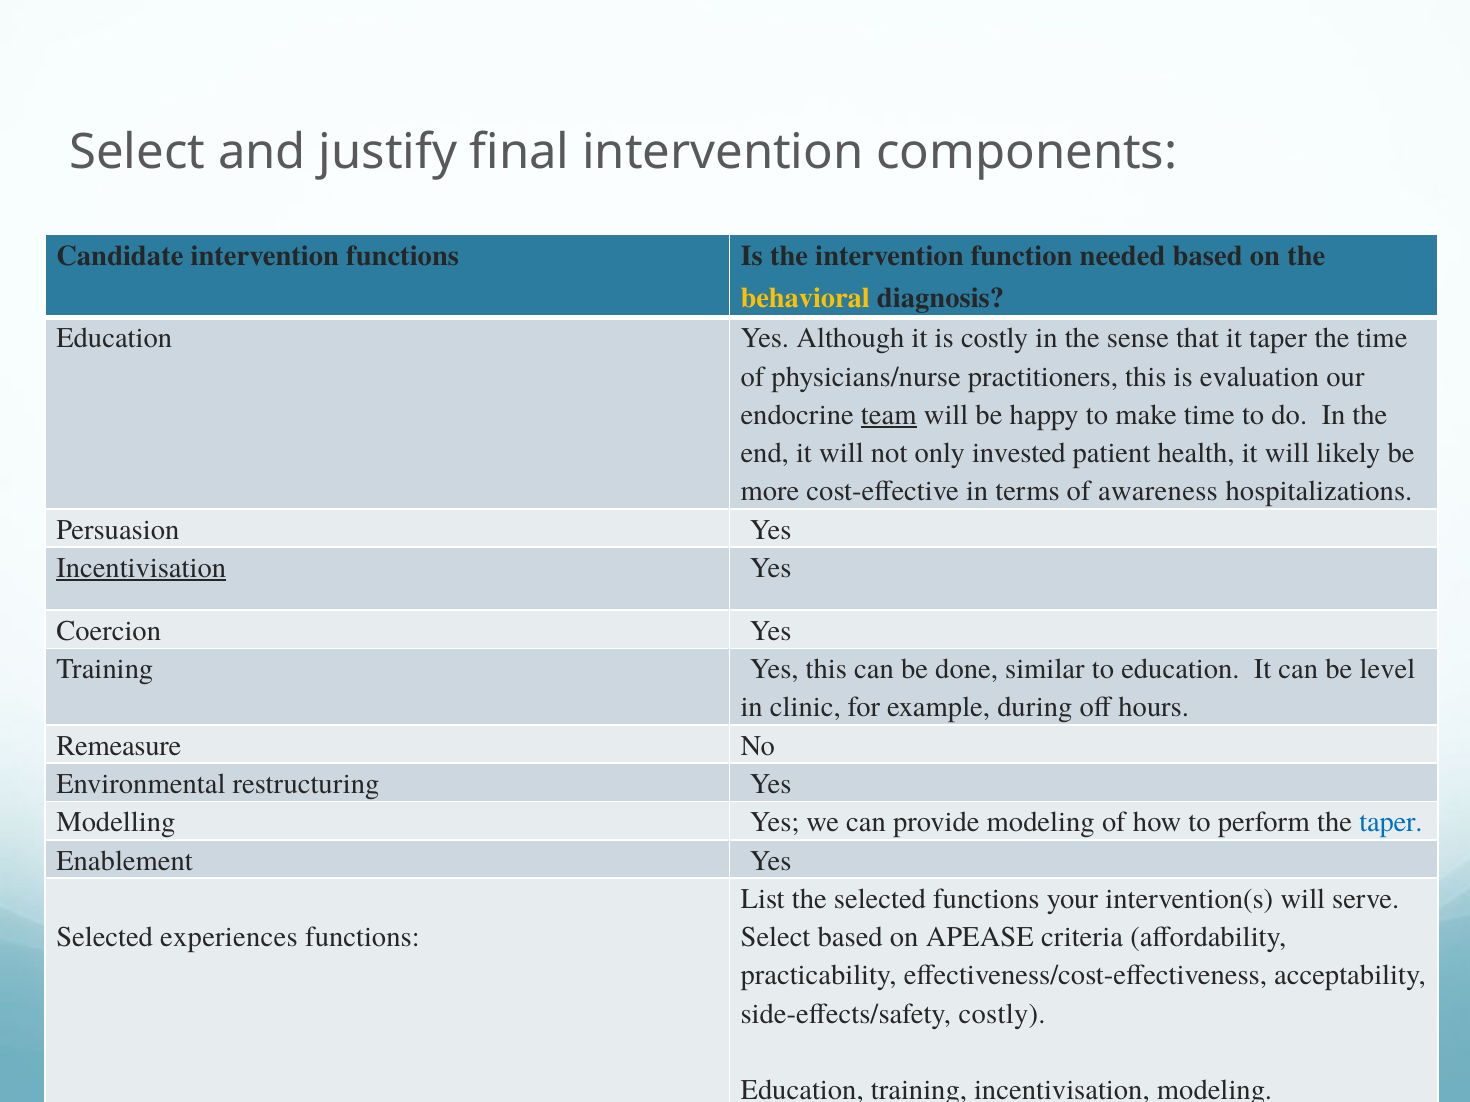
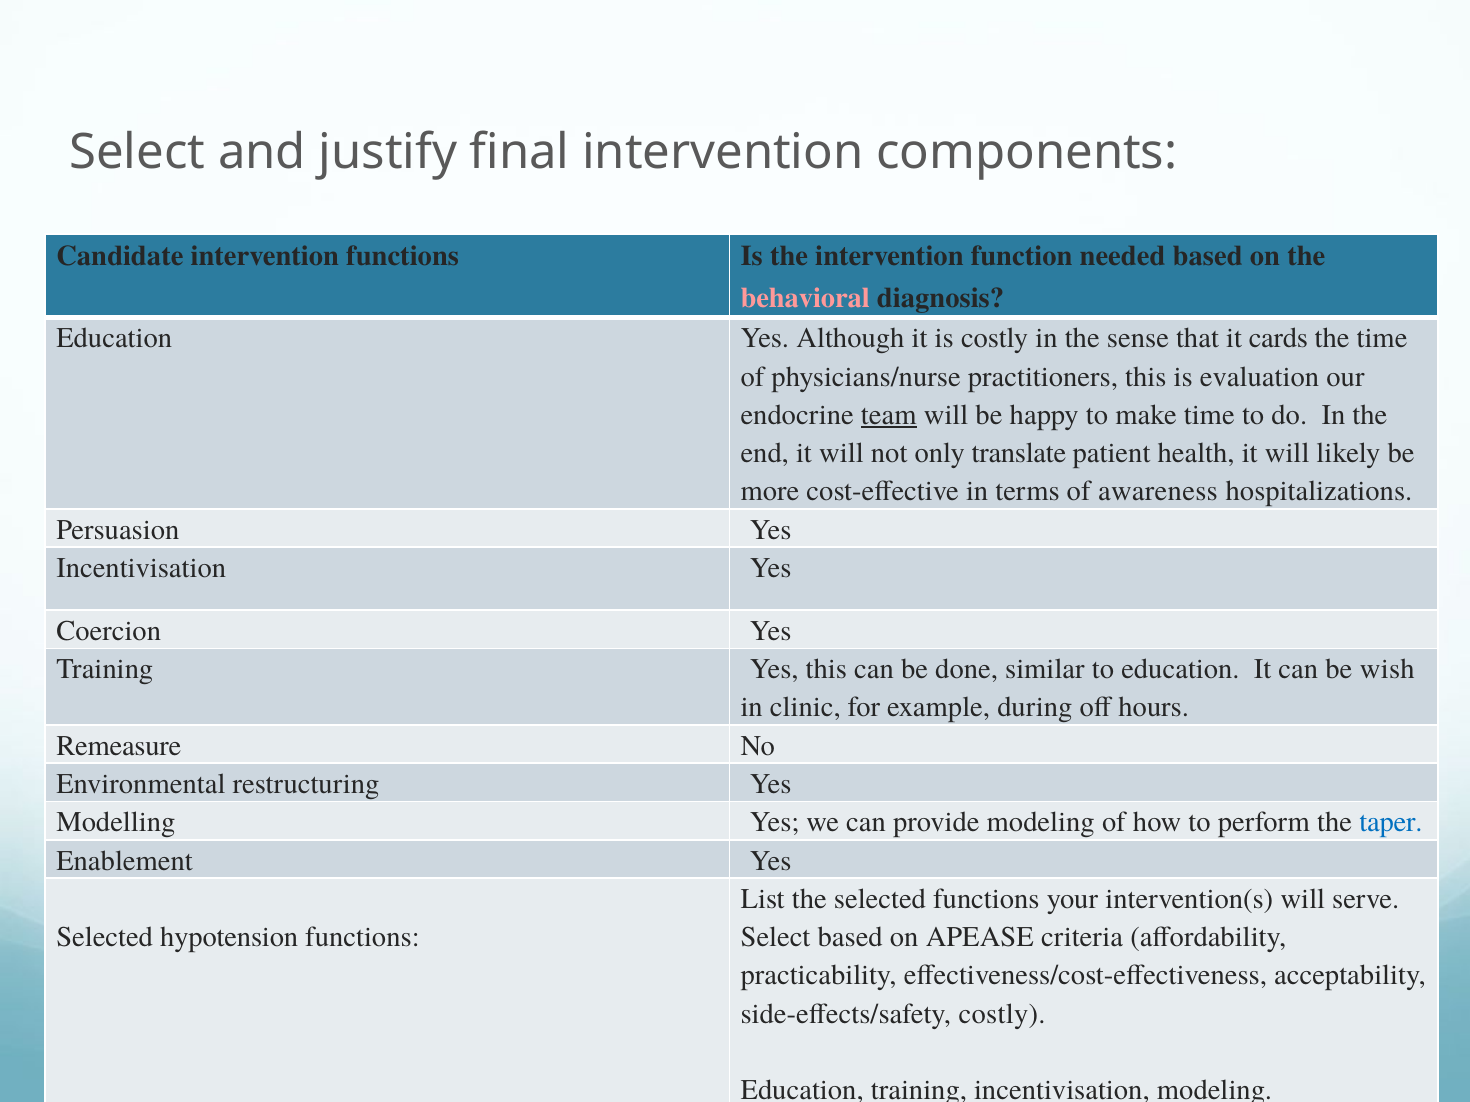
behavioral colour: yellow -> pink
it taper: taper -> cards
invested: invested -> translate
Incentivisation at (141, 568) underline: present -> none
level: level -> wish
experiences: experiences -> hypotension
